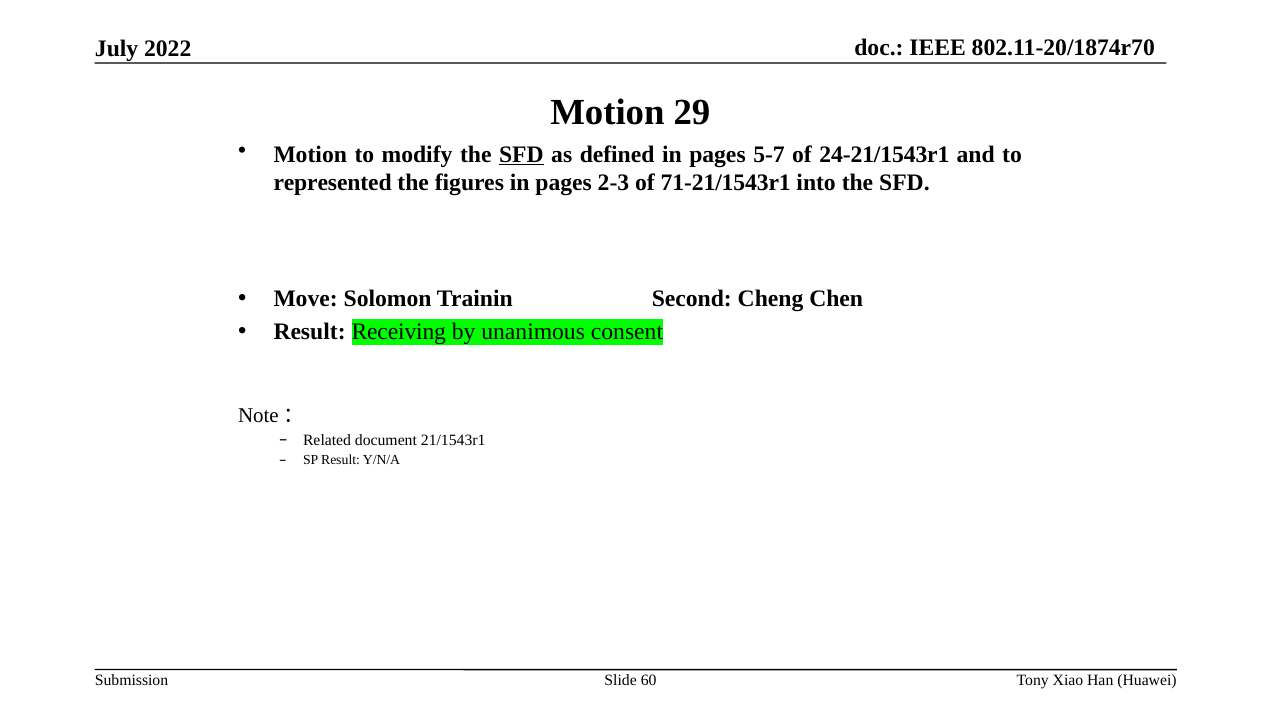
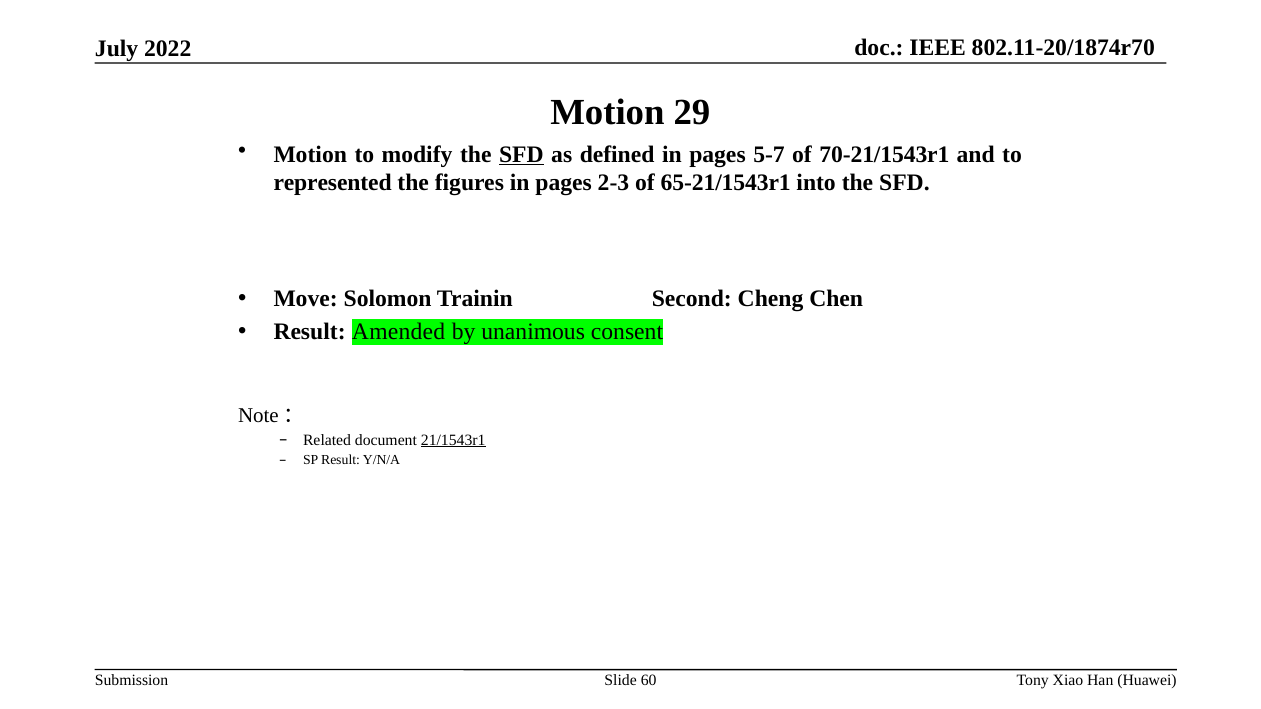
24-21/1543r1: 24-21/1543r1 -> 70-21/1543r1
71-21/1543r1: 71-21/1543r1 -> 65-21/1543r1
Receiving: Receiving -> Amended
21/1543r1 underline: none -> present
